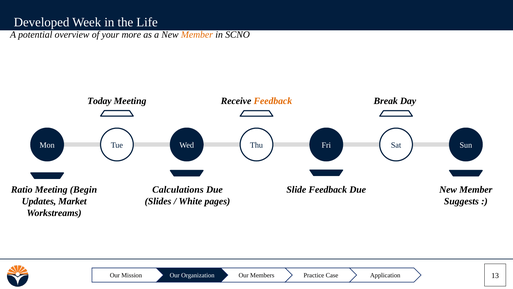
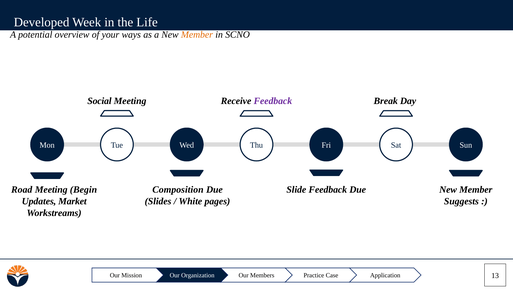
more: more -> ways
Today: Today -> Social
Feedback at (273, 101) colour: orange -> purple
Ratio: Ratio -> Road
Calculations: Calculations -> Composition
